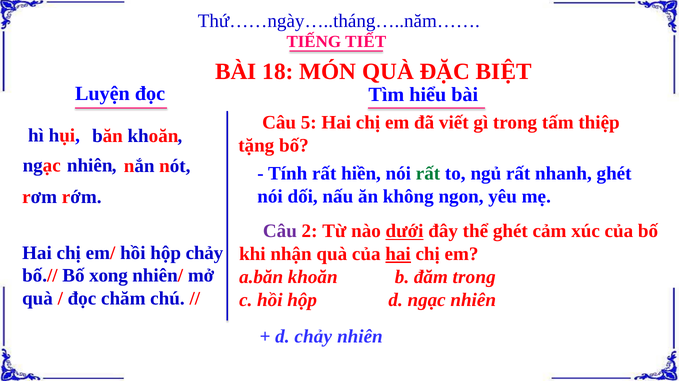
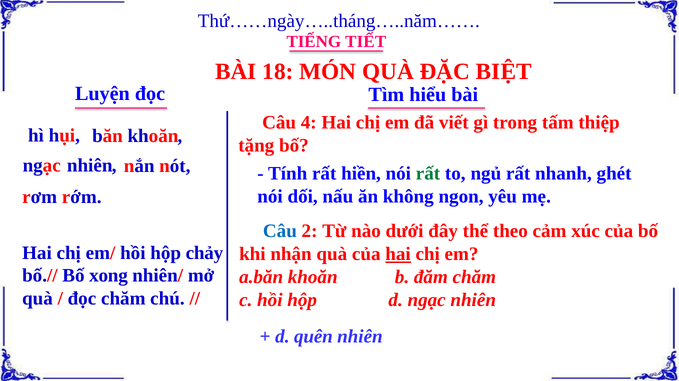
5: 5 -> 4
Câu at (280, 231) colour: purple -> blue
dưới underline: present -> none
thể ghét: ghét -> theo
đăm trong: trong -> chăm
d chảy: chảy -> quên
